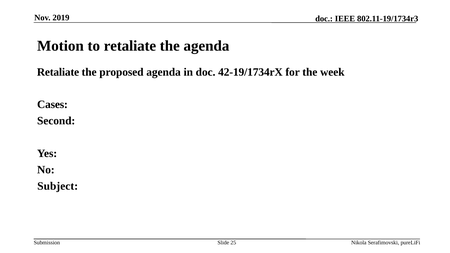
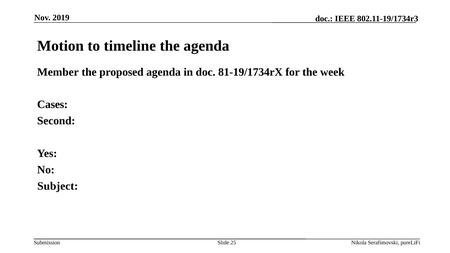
to retaliate: retaliate -> timeline
Retaliate at (58, 72): Retaliate -> Member
42-19/1734rX: 42-19/1734rX -> 81-19/1734rX
